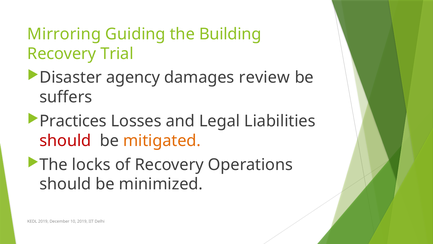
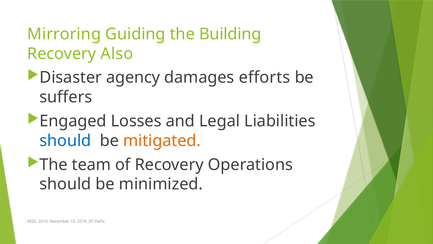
Trial: Trial -> Also
review: review -> efforts
Practices: Practices -> Engaged
should at (65, 140) colour: red -> blue
locks: locks -> team
